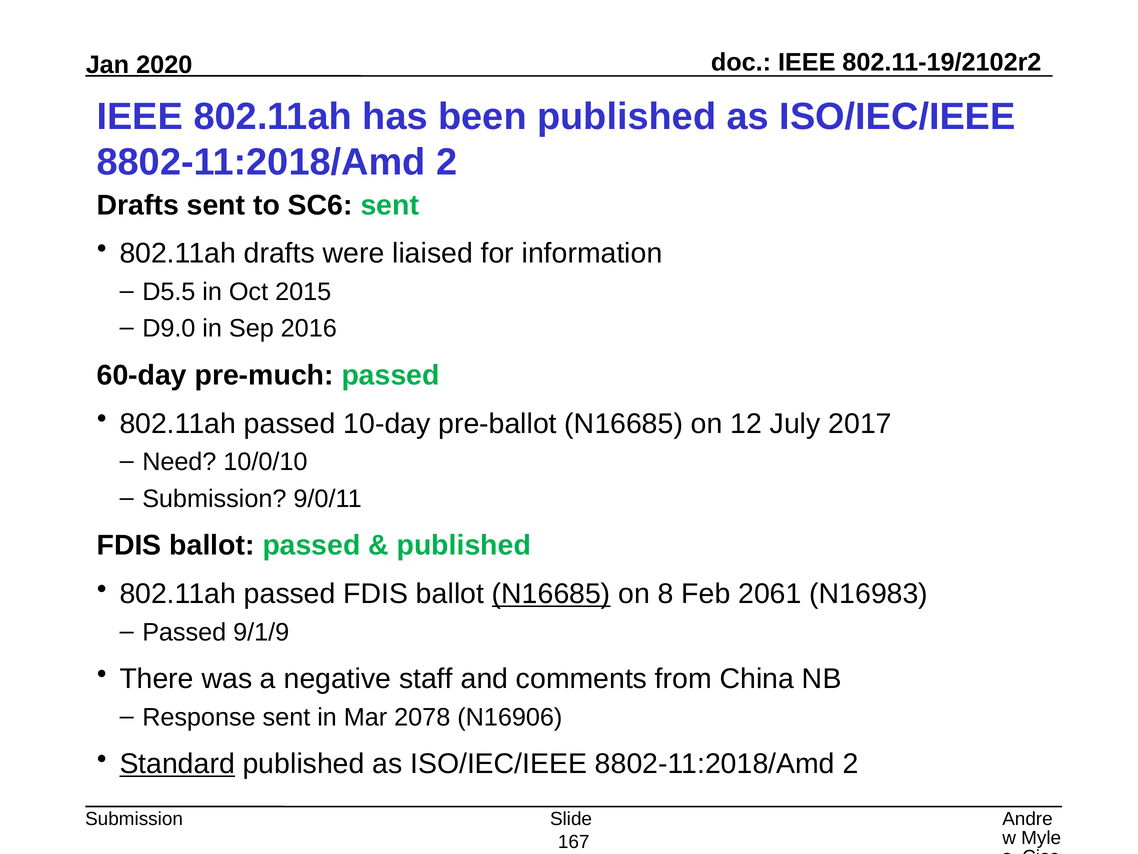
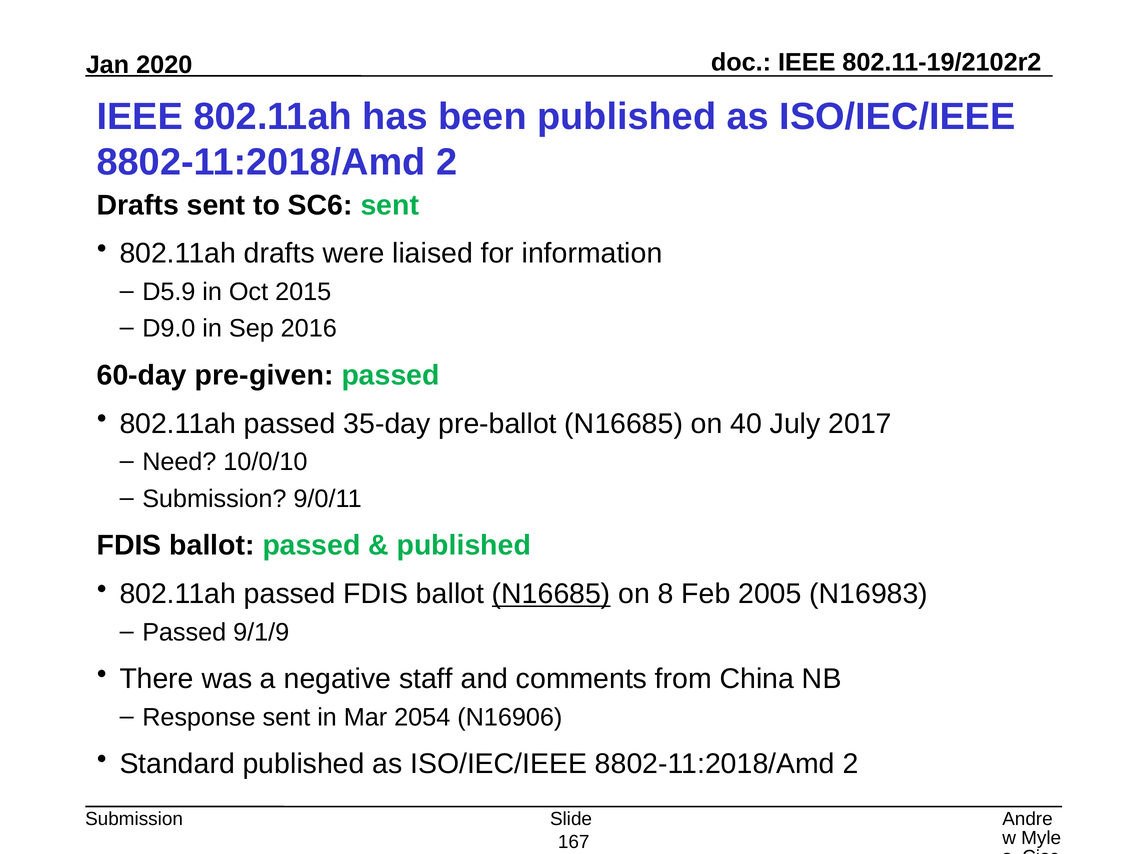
D5.5: D5.5 -> D5.9
pre-much: pre-much -> pre-given
10-day: 10-day -> 35-day
12: 12 -> 40
2061: 2061 -> 2005
2078: 2078 -> 2054
Standard underline: present -> none
